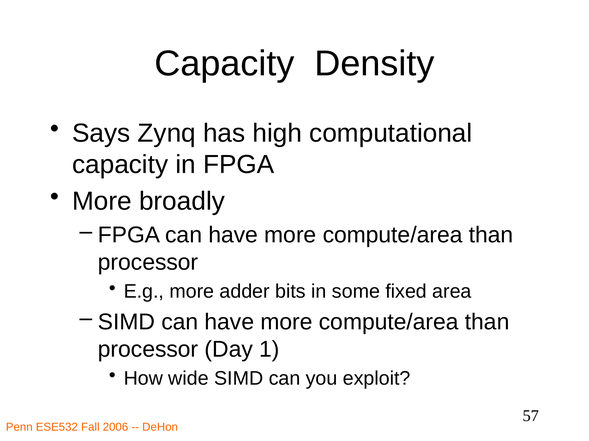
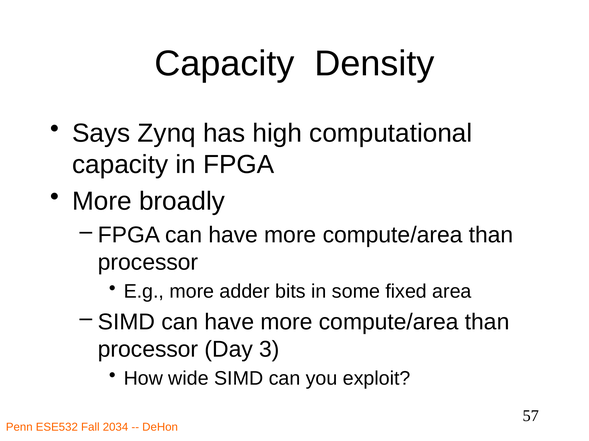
1: 1 -> 3
2006: 2006 -> 2034
